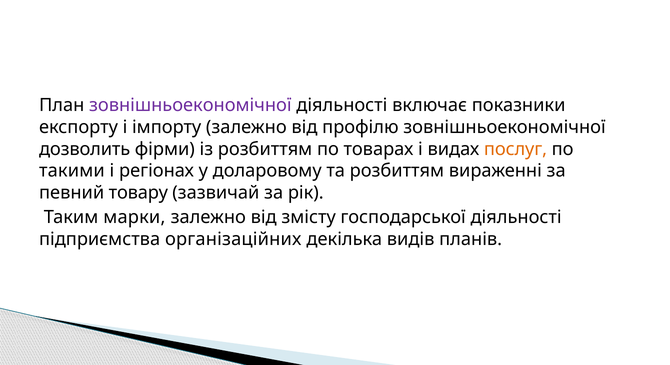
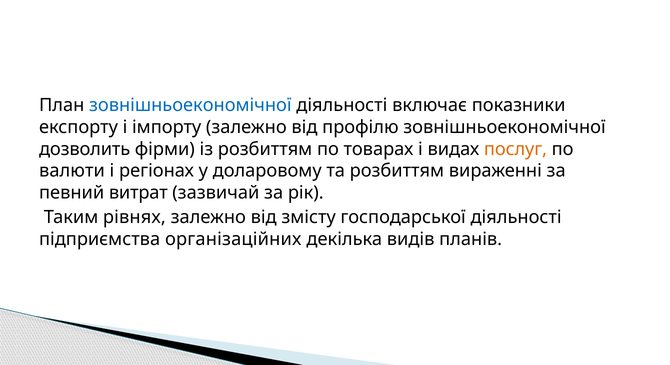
зовнішньоекономічної at (190, 105) colour: purple -> blue
такими: такими -> валюти
товару: товару -> витрат
марки: марки -> рівнях
